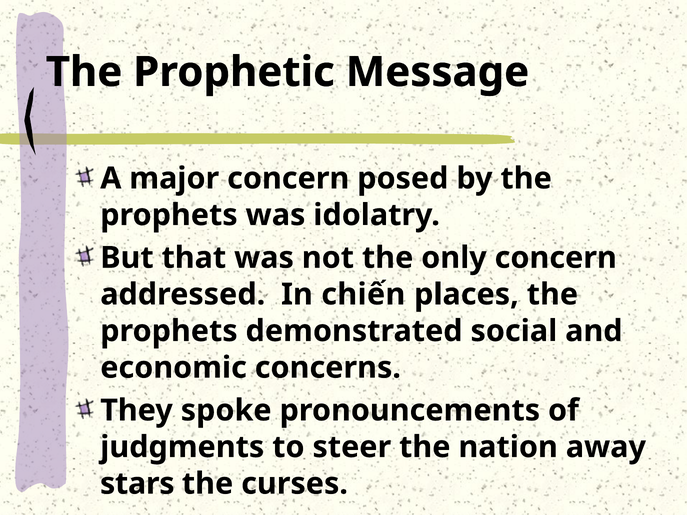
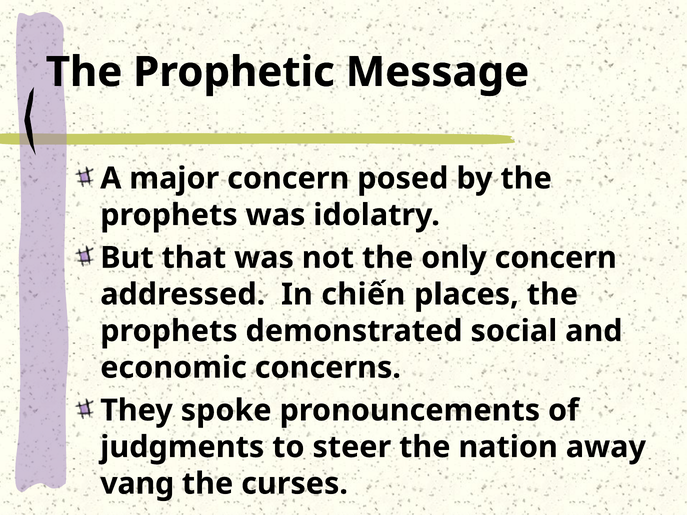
stars: stars -> vang
